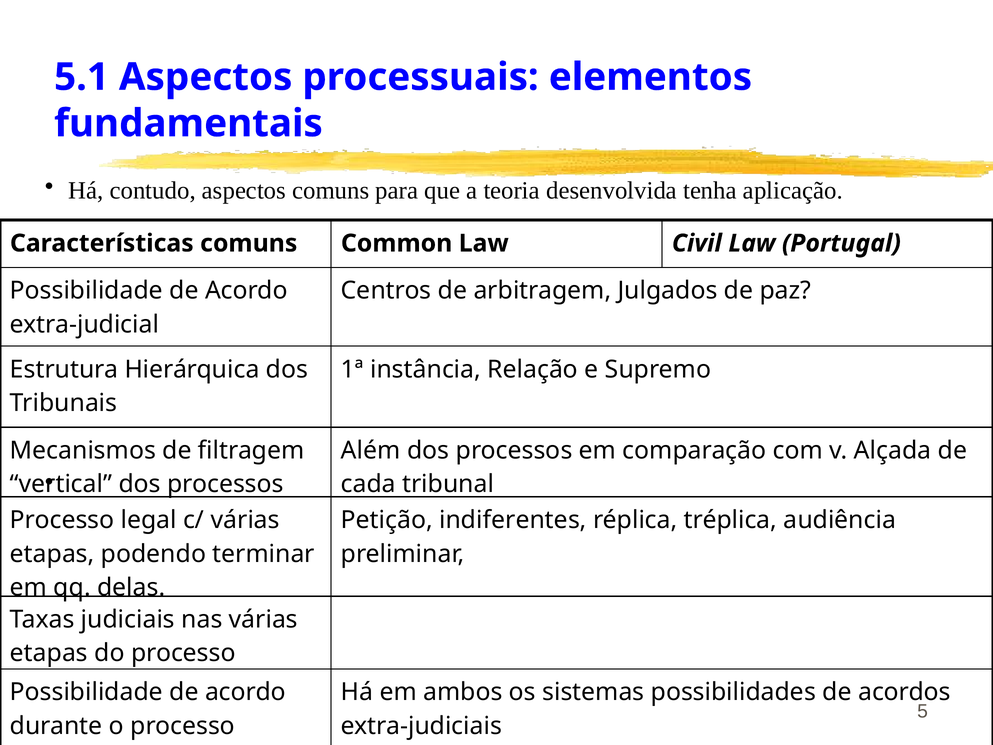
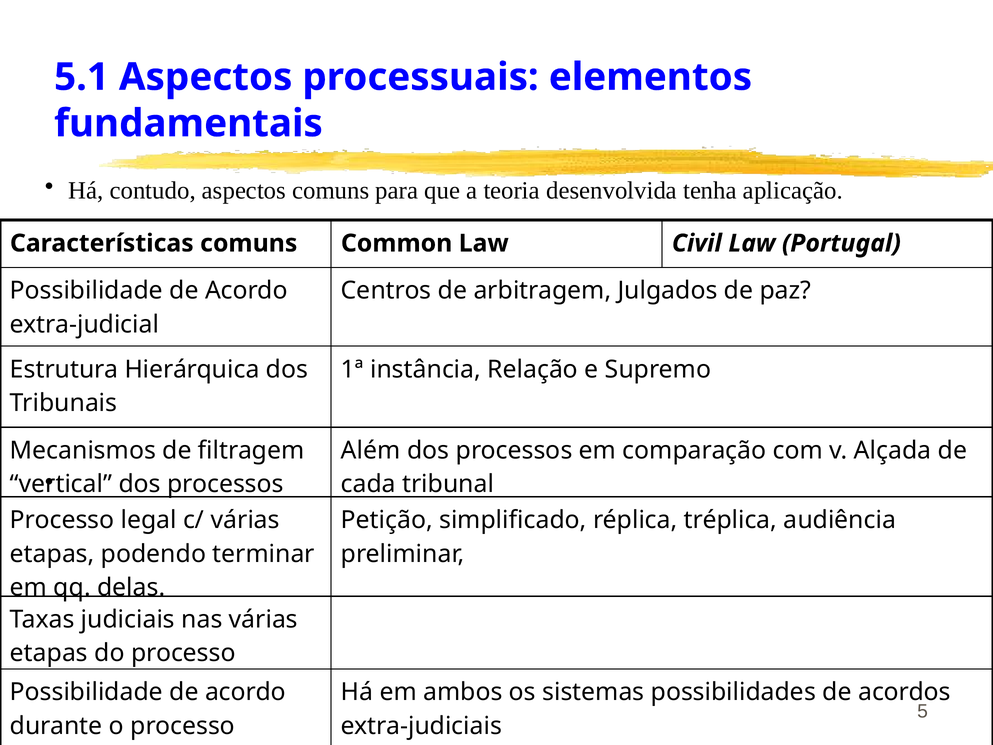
indiferentes: indiferentes -> simplificado
